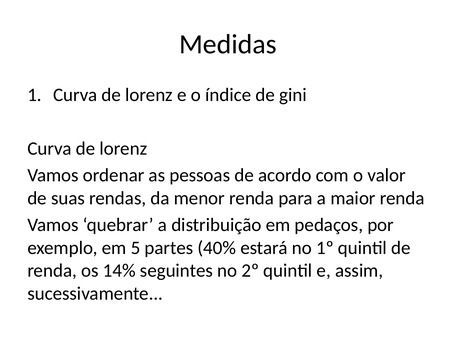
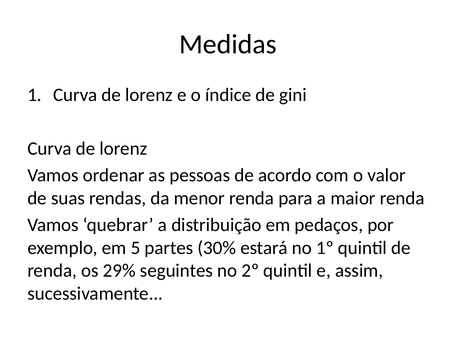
40%: 40% -> 30%
14%: 14% -> 29%
